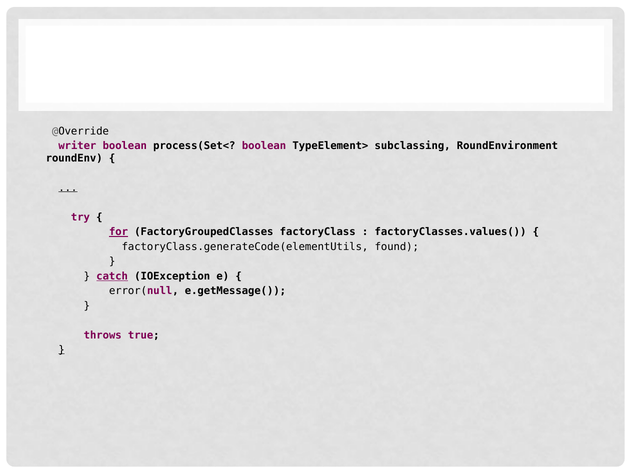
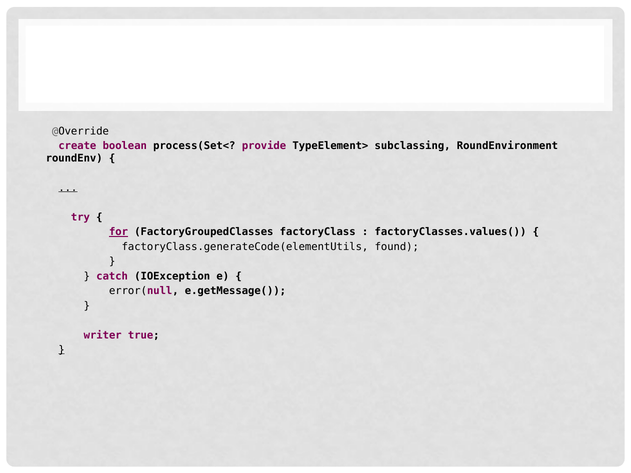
writer: writer -> create
process(Set< boolean: boolean -> provide
catch underline: present -> none
throws: throws -> writer
